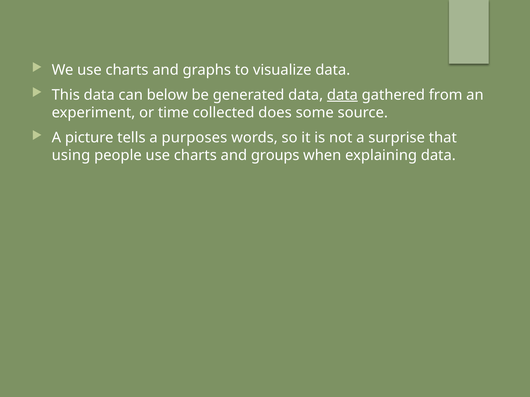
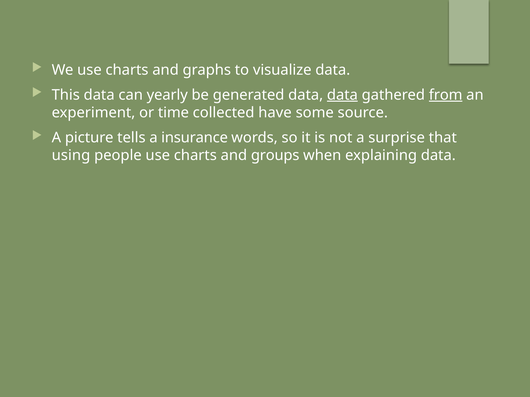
below: below -> yearly
from underline: none -> present
does: does -> have
purposes: purposes -> insurance
